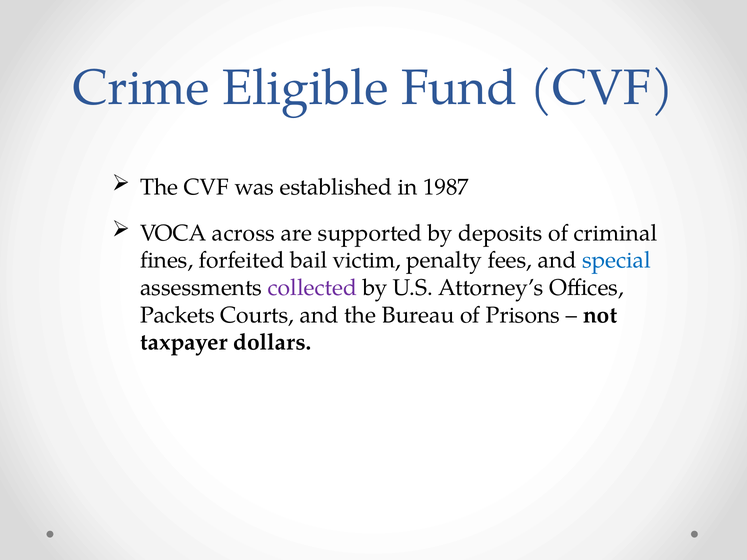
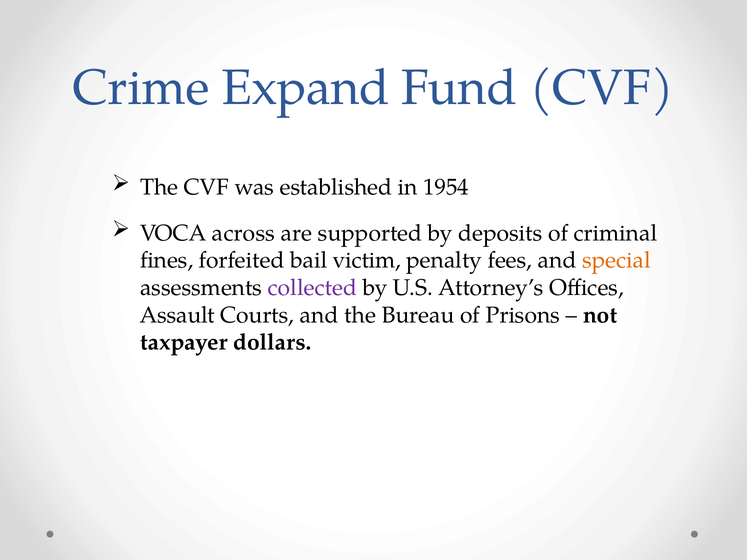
Eligible: Eligible -> Expand
1987: 1987 -> 1954
special colour: blue -> orange
Packets: Packets -> Assault
